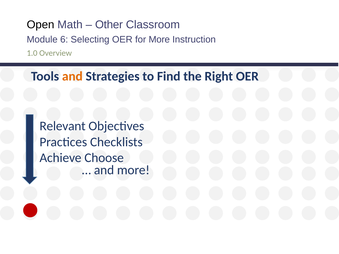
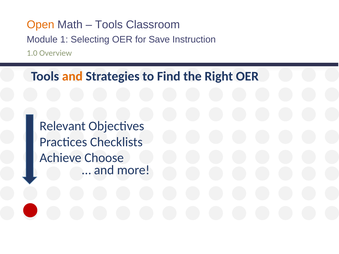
Open colour: black -> orange
Other at (109, 25): Other -> Tools
6: 6 -> 1
for More: More -> Save
